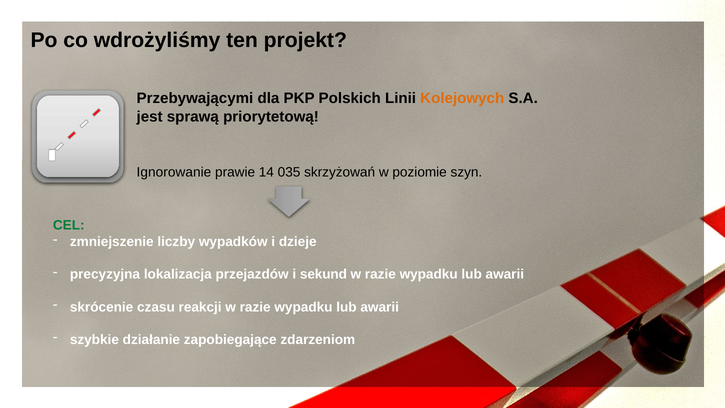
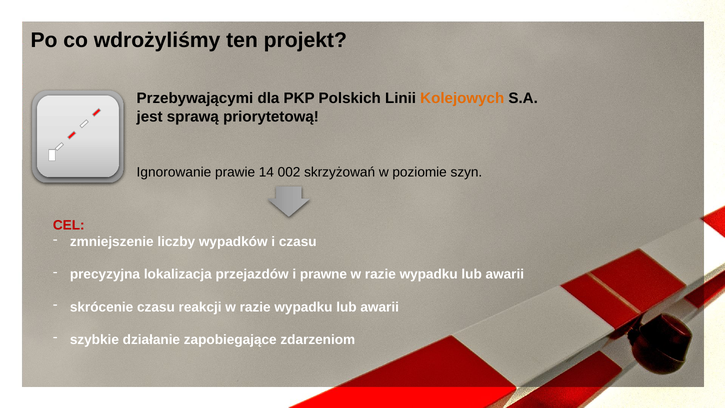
035: 035 -> 002
CEL colour: green -> red
i dzieje: dzieje -> czasu
sekund: sekund -> prawne
